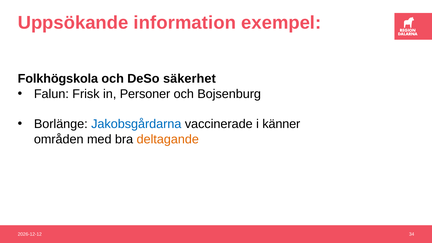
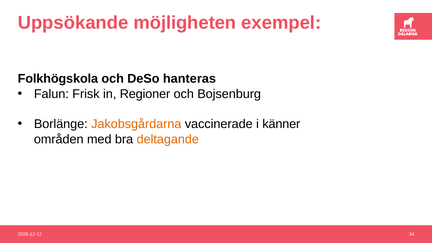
information: information -> möjligheten
säkerhet: säkerhet -> hanteras
Personer: Personer -> Regioner
Jakobsgårdarna colour: blue -> orange
